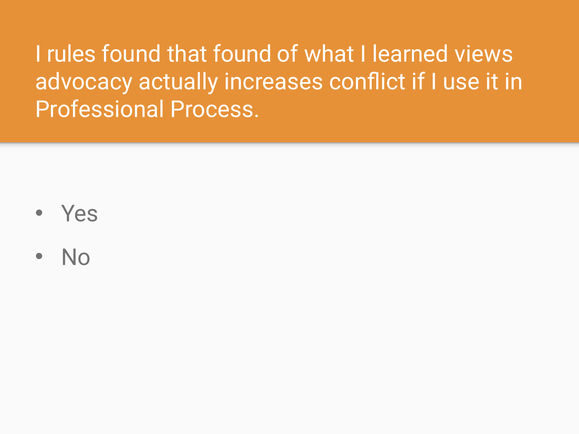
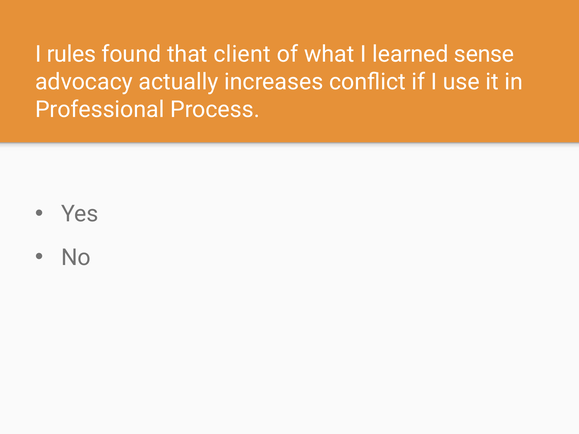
that found: found -> client
views: views -> sense
